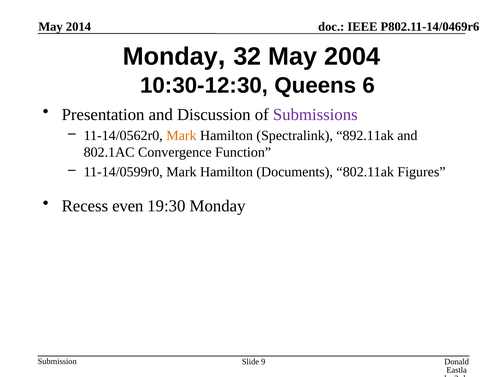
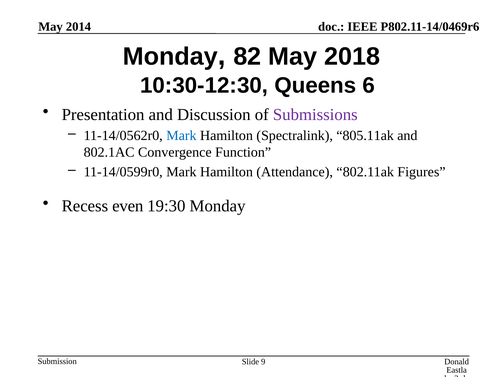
32: 32 -> 82
2004: 2004 -> 2018
Mark at (181, 136) colour: orange -> blue
892.11ak: 892.11ak -> 805.11ak
Documents: Documents -> Attendance
